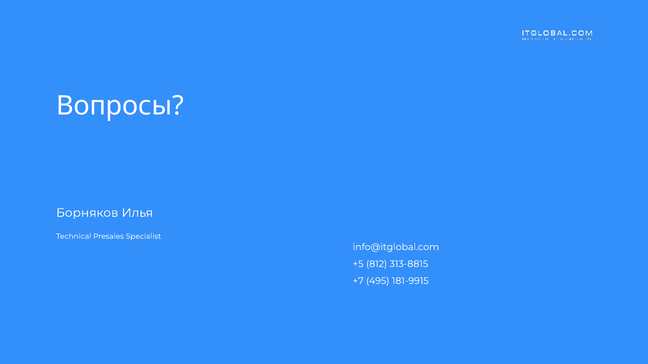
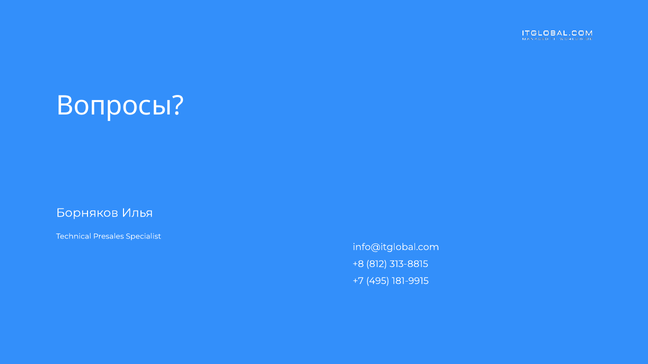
+5: +5 -> +8
